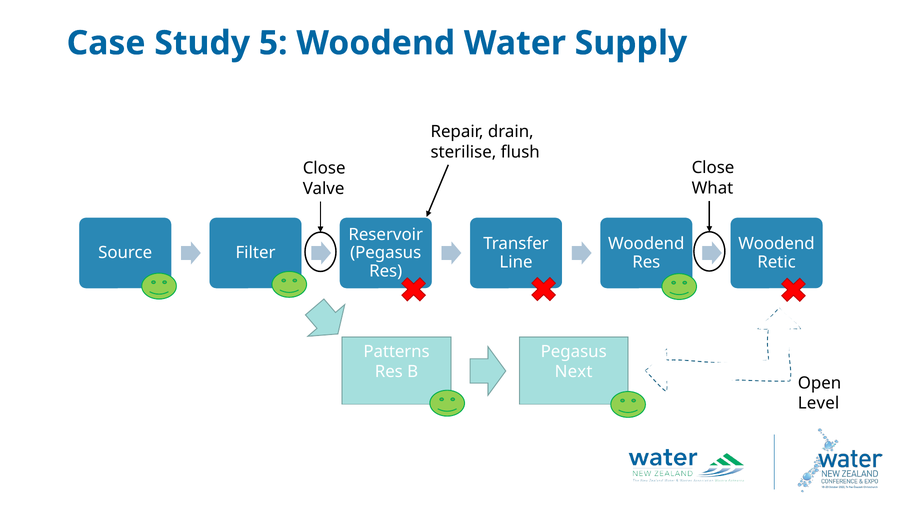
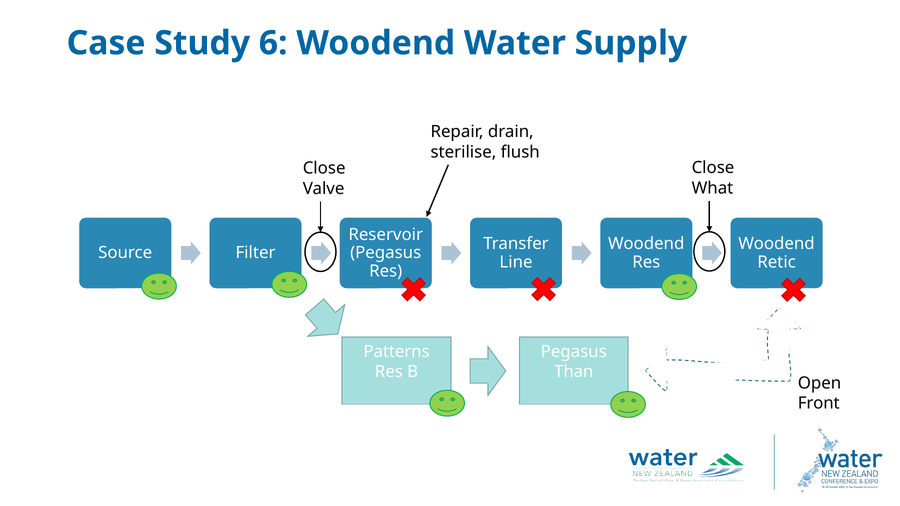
5: 5 -> 6
Next: Next -> Than
Level: Level -> Front
